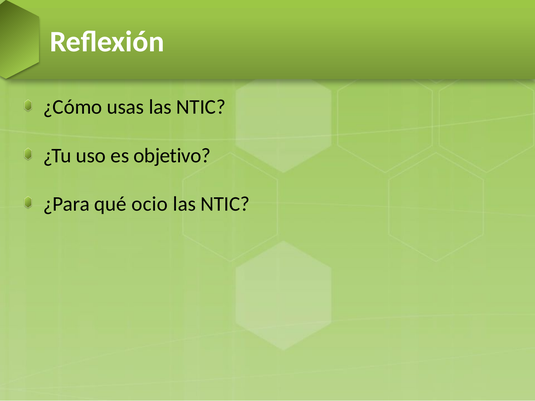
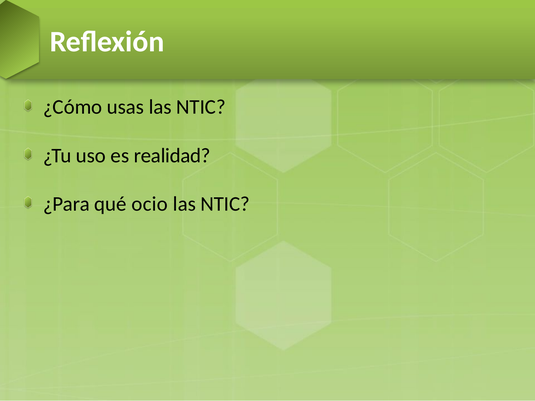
objetivo: objetivo -> realidad
